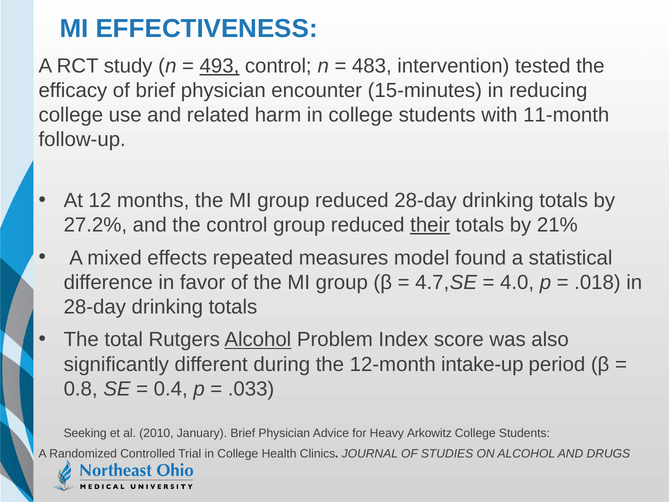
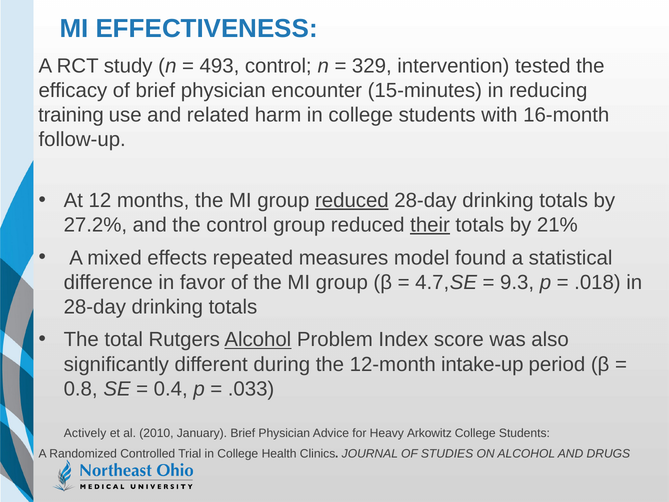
493 underline: present -> none
483: 483 -> 329
college at (71, 115): college -> training
11-month: 11-month -> 16-month
reduced at (352, 200) underline: none -> present
4.0: 4.0 -> 9.3
Seeking: Seeking -> Actively
